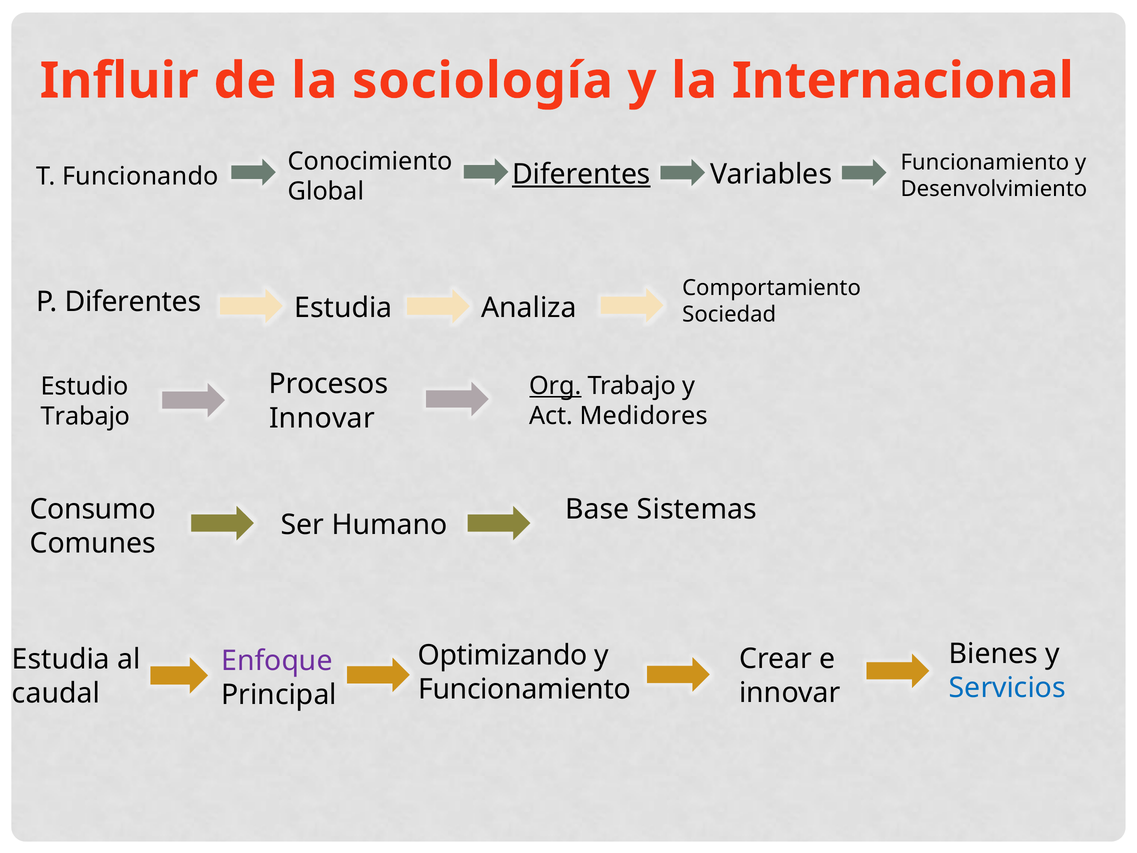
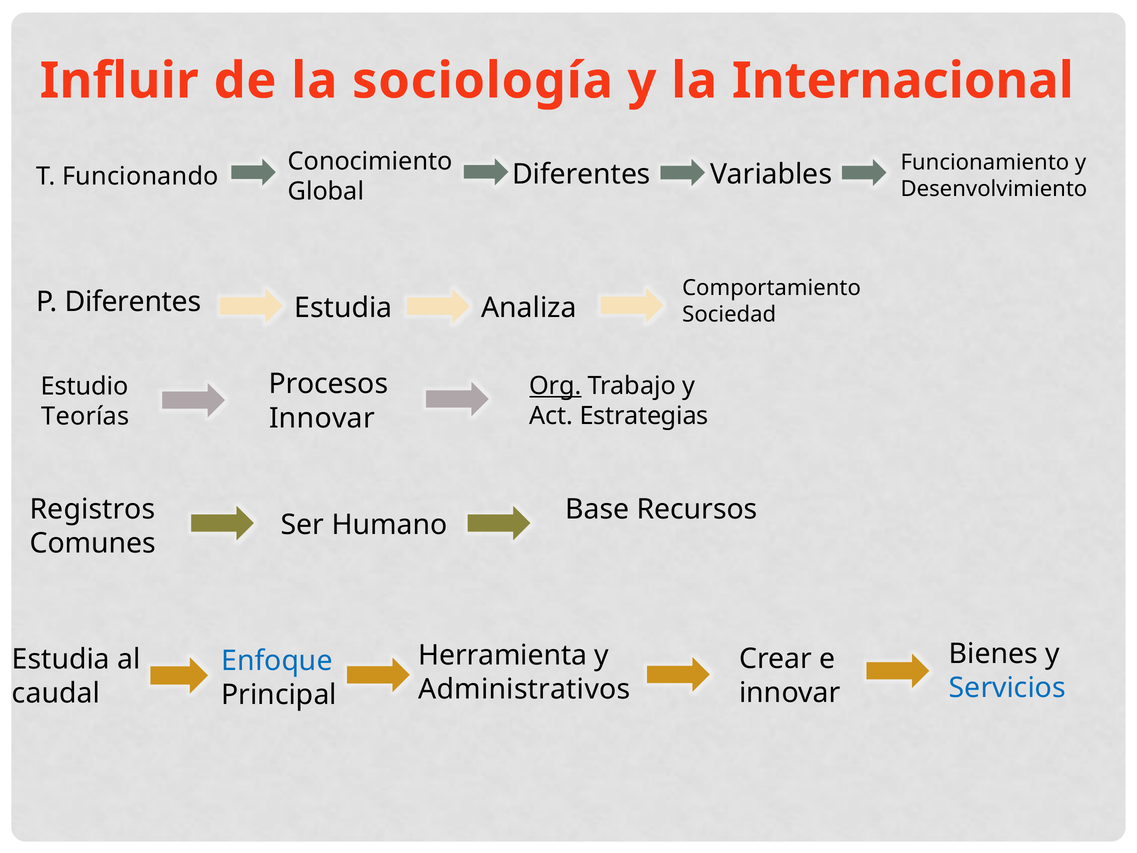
Diferentes at (581, 174) underline: present -> none
Medidores: Medidores -> Estrategias
Trabajo at (86, 416): Trabajo -> Teorías
Consumo: Consumo -> Registros
Sistemas: Sistemas -> Recursos
Optimizando: Optimizando -> Herramienta
Enfoque colour: purple -> blue
Funcionamiento at (524, 689): Funcionamiento -> Administrativos
